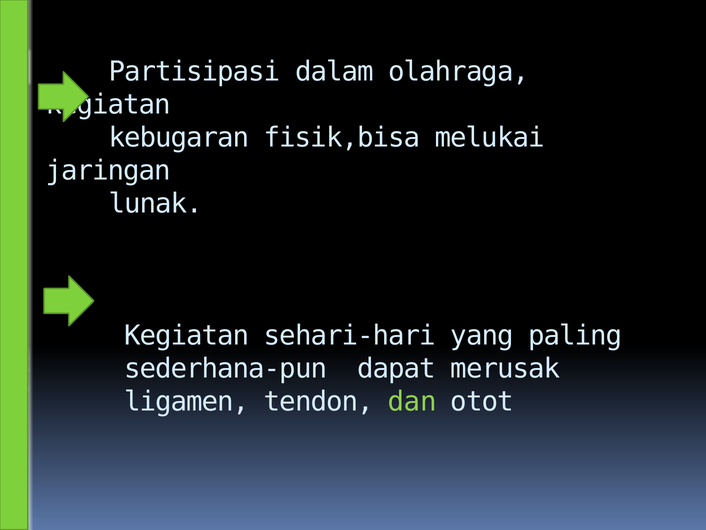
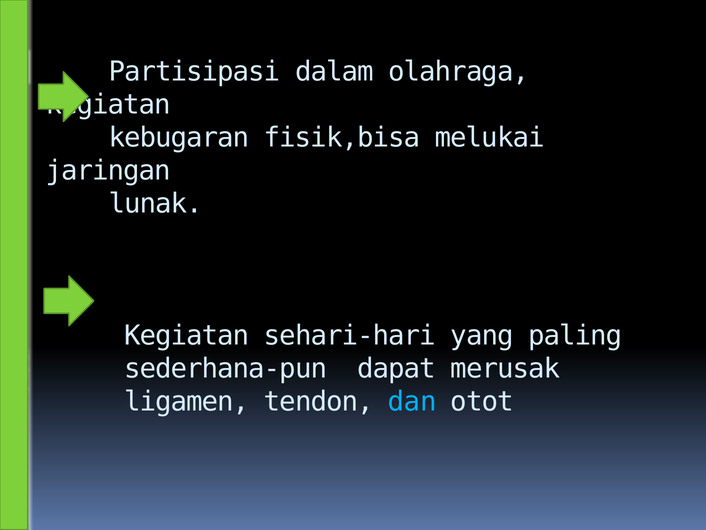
dan colour: light green -> light blue
